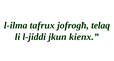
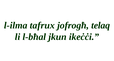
l-jiddi: l-jiddi -> l-bħal
kienx: kienx -> ikeċċi
